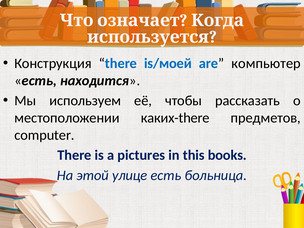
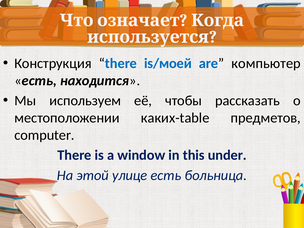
каких-there: каких-there -> каких-table
pictures: pictures -> window
books: books -> under
